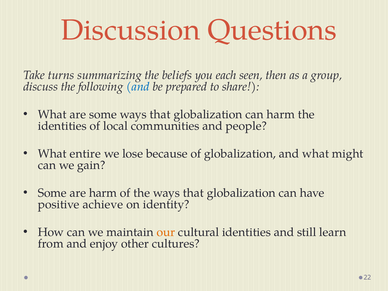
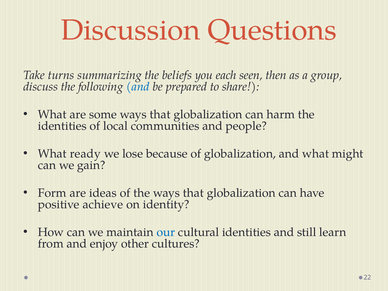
entire: entire -> ready
Some at (52, 193): Some -> Form
are harm: harm -> ideas
our colour: orange -> blue
